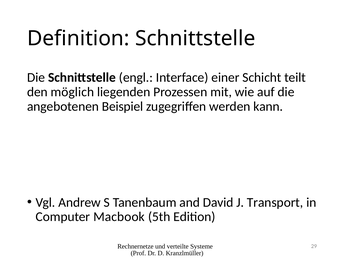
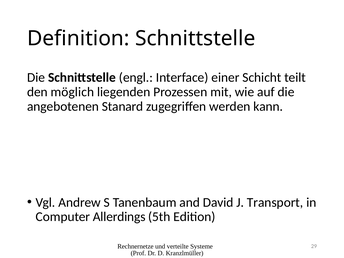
Beispiel: Beispiel -> Stanard
Macbook: Macbook -> Allerdings
